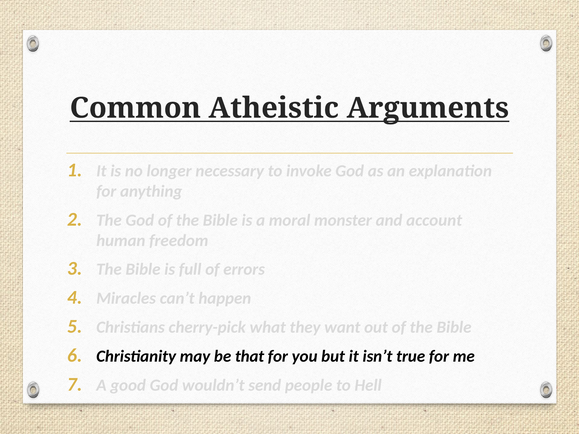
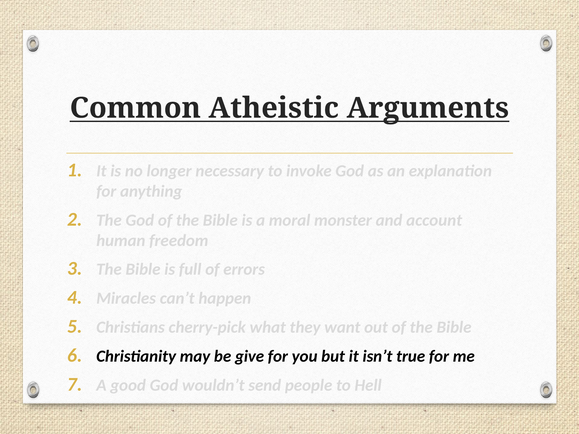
that: that -> give
